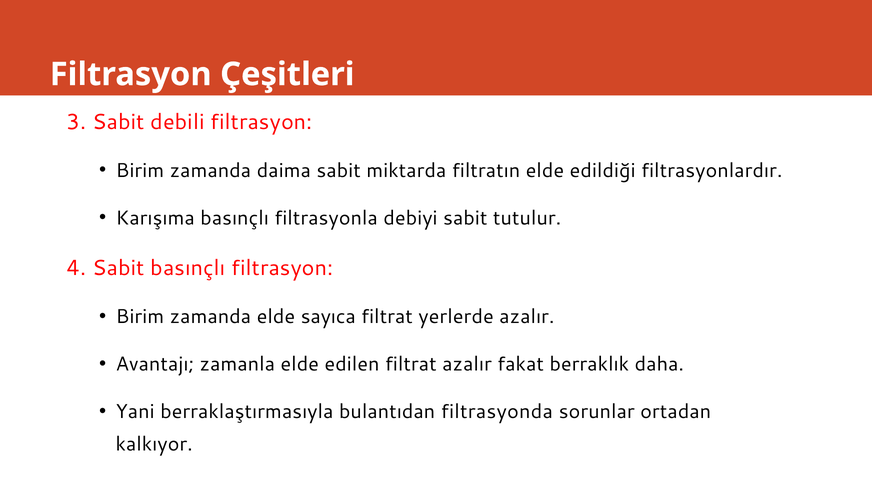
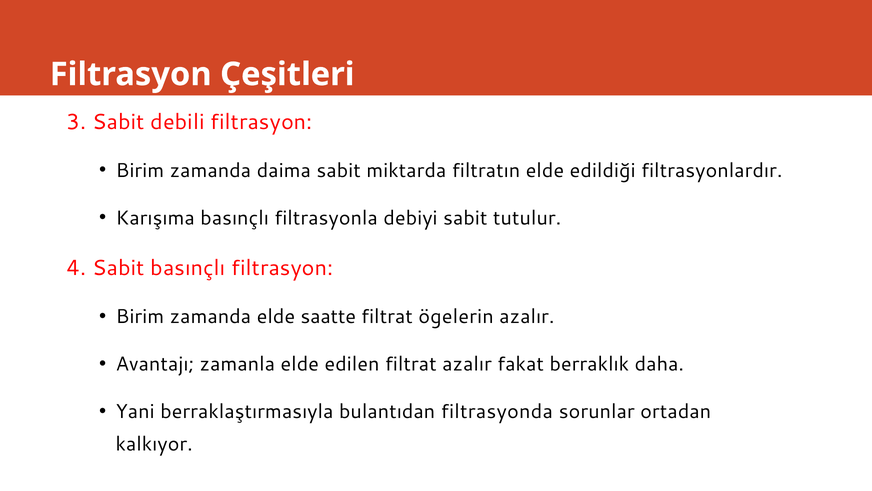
sayıca: sayıca -> saatte
yerlerde: yerlerde -> ögelerin
